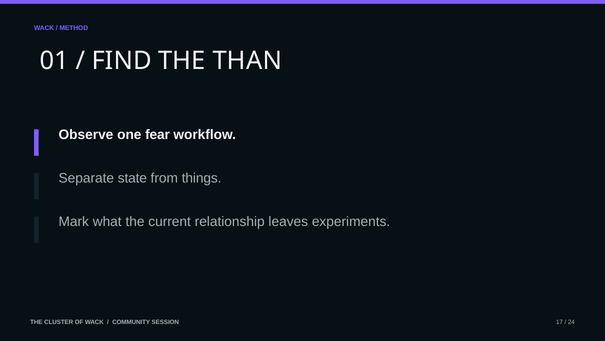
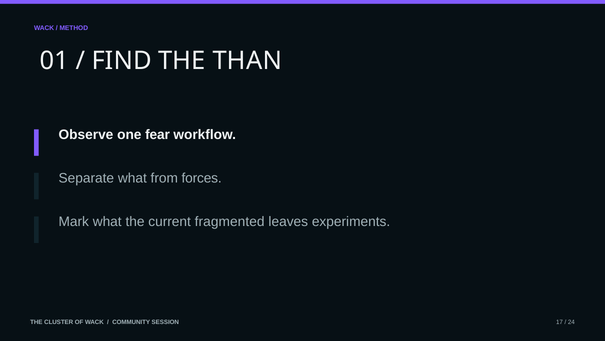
Separate state: state -> what
things: things -> forces
relationship: relationship -> fragmented
